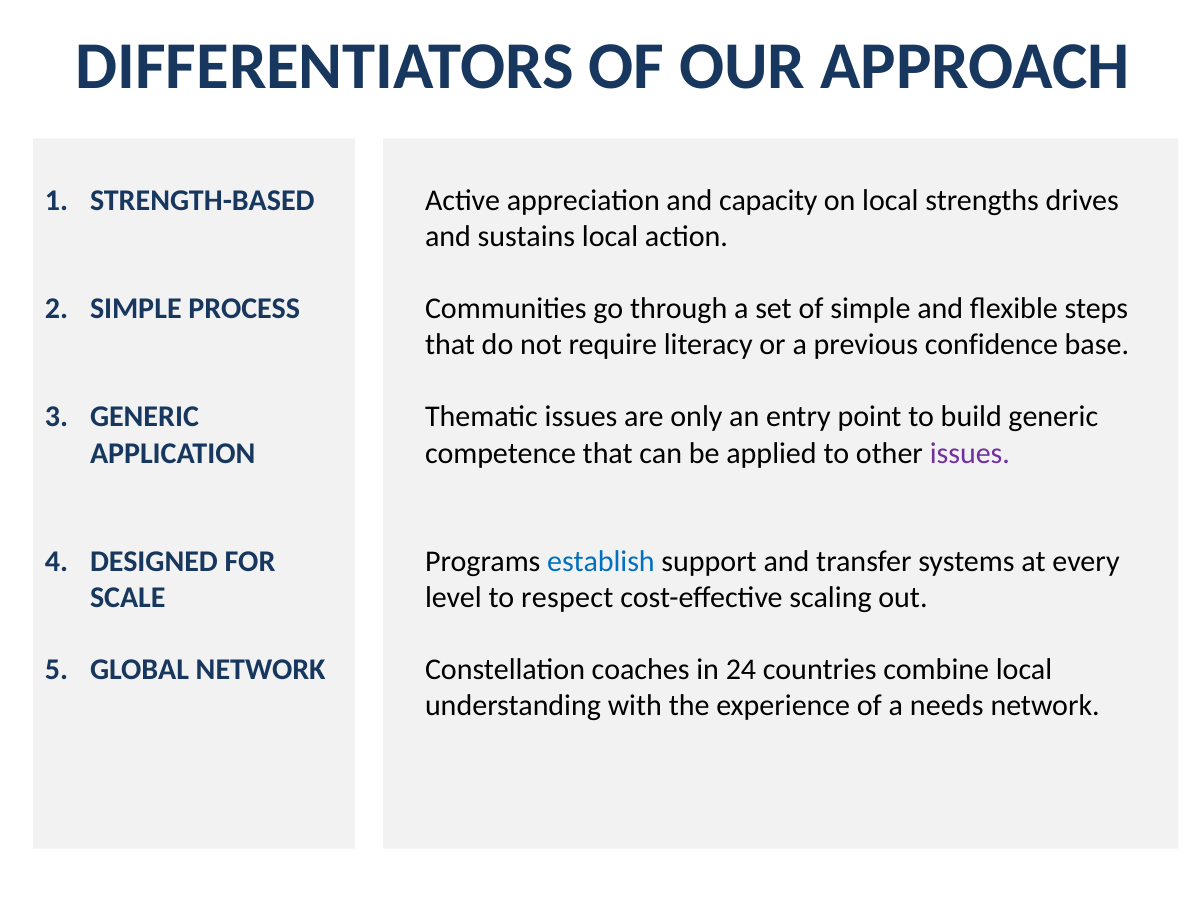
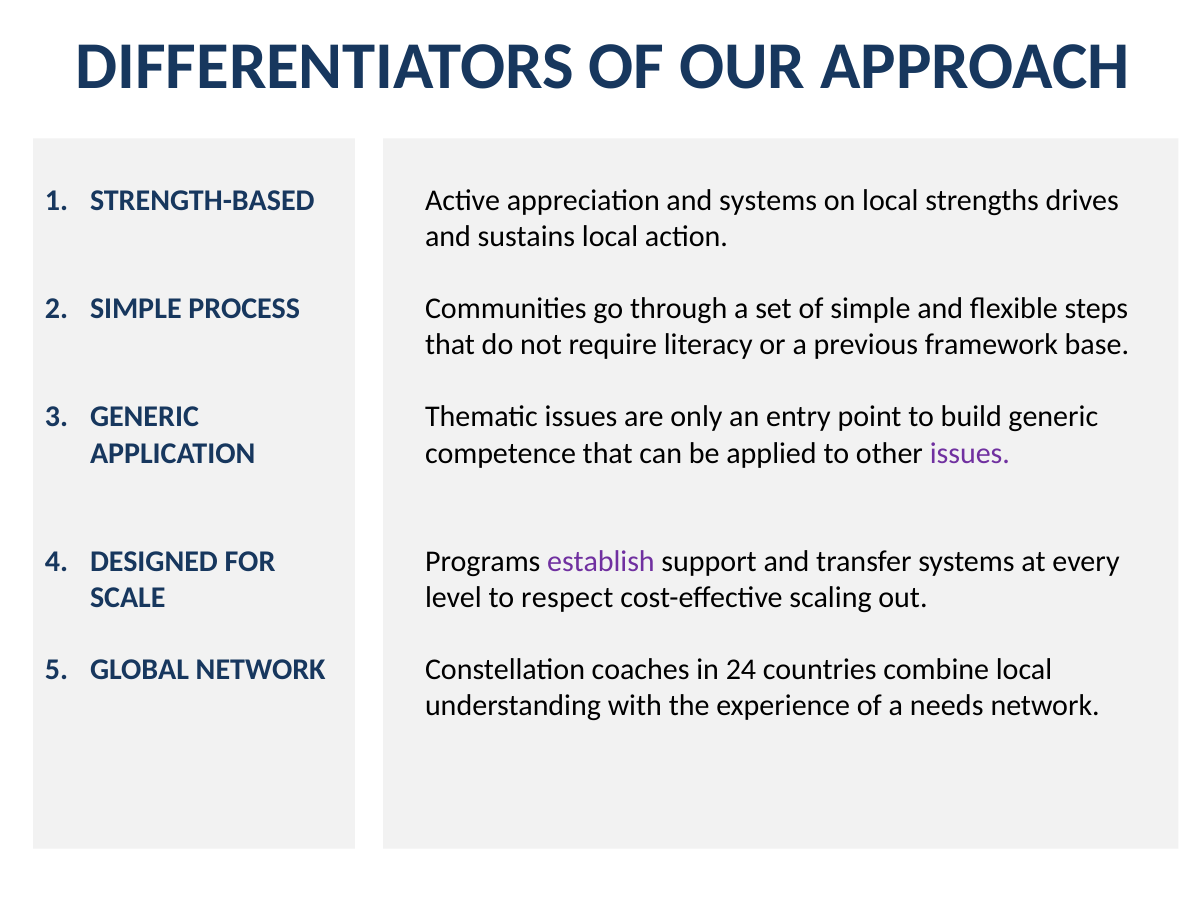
and capacity: capacity -> systems
confidence: confidence -> framework
establish colour: blue -> purple
